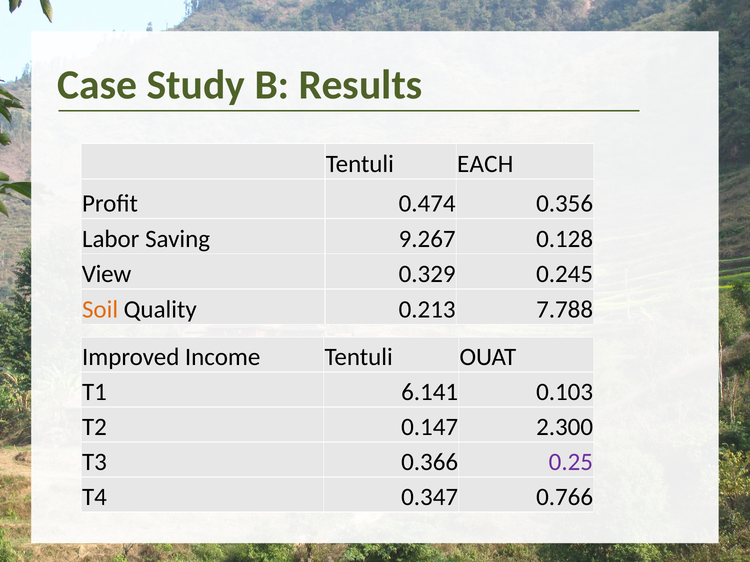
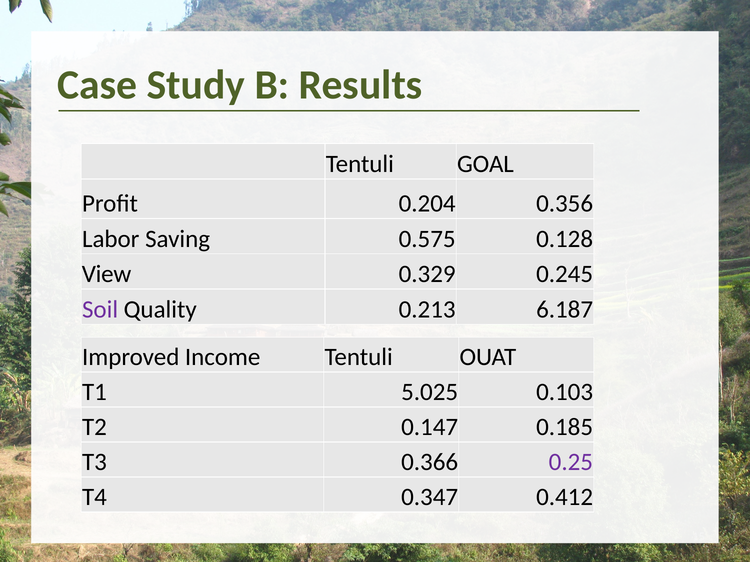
EACH: EACH -> GOAL
0.474: 0.474 -> 0.204
9.267: 9.267 -> 0.575
Soil colour: orange -> purple
7.788: 7.788 -> 6.187
6.141: 6.141 -> 5.025
2.300: 2.300 -> 0.185
0.766: 0.766 -> 0.412
